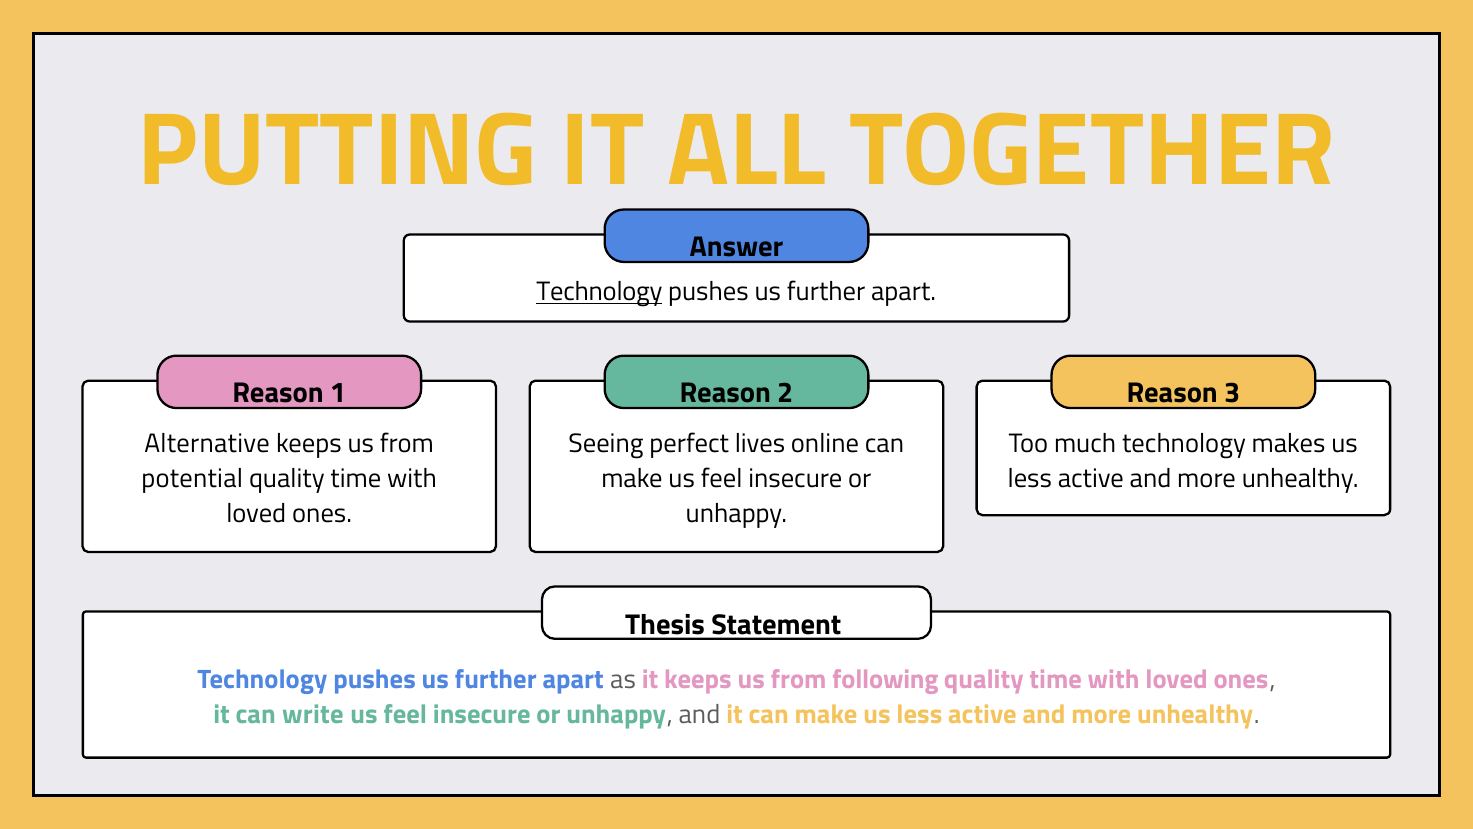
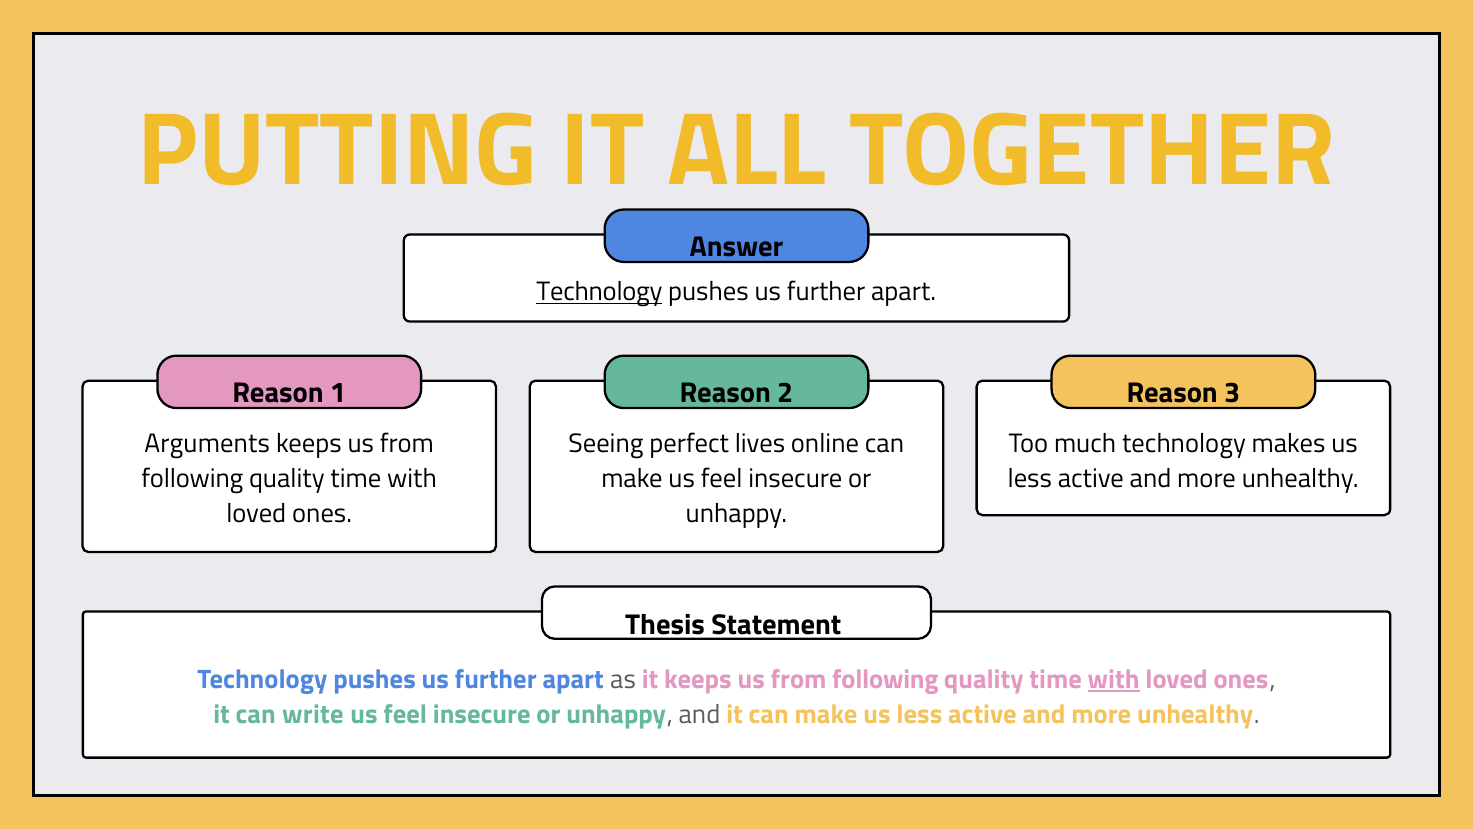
Alternative: Alternative -> Arguments
potential at (192, 479): potential -> following
with at (1114, 679) underline: none -> present
